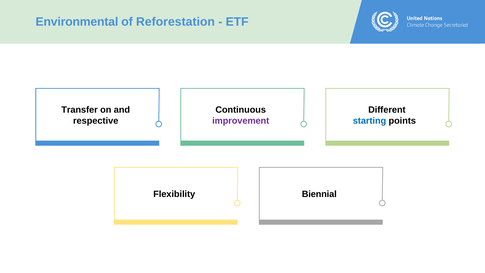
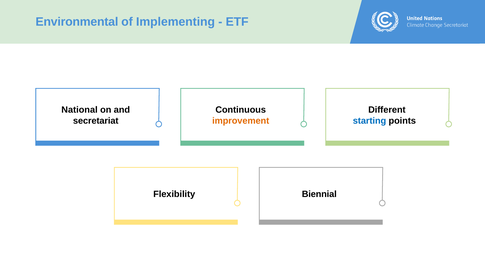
Reforestation: Reforestation -> Implementing
Transfer: Transfer -> National
respective: respective -> secretariat
improvement colour: purple -> orange
